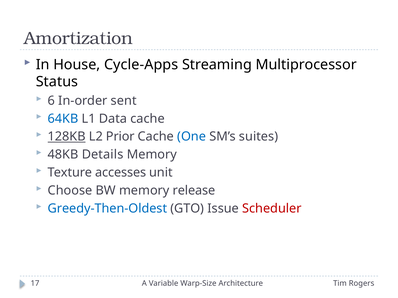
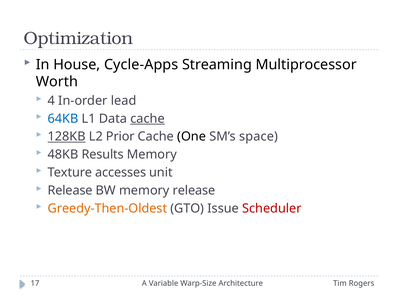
Amortization: Amortization -> Optimization
Status: Status -> Worth
6: 6 -> 4
sent: sent -> lead
cache at (147, 119) underline: none -> present
One colour: blue -> black
suites: suites -> space
Details: Details -> Results
Choose at (70, 191): Choose -> Release
Greedy-Then-Oldest colour: blue -> orange
